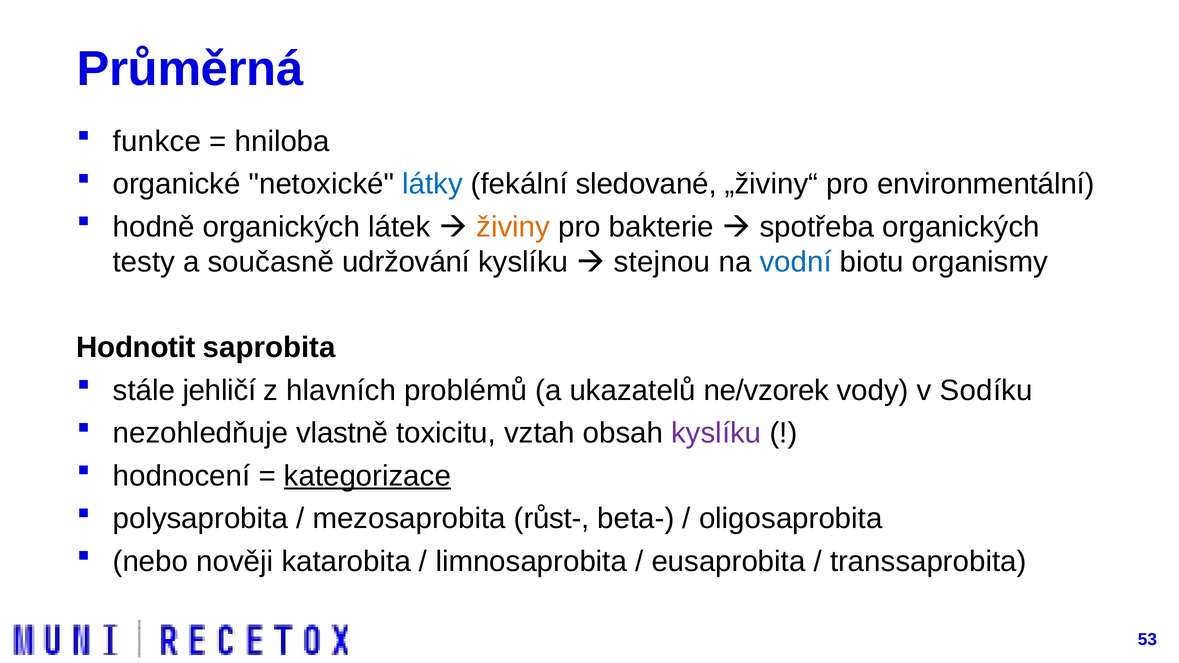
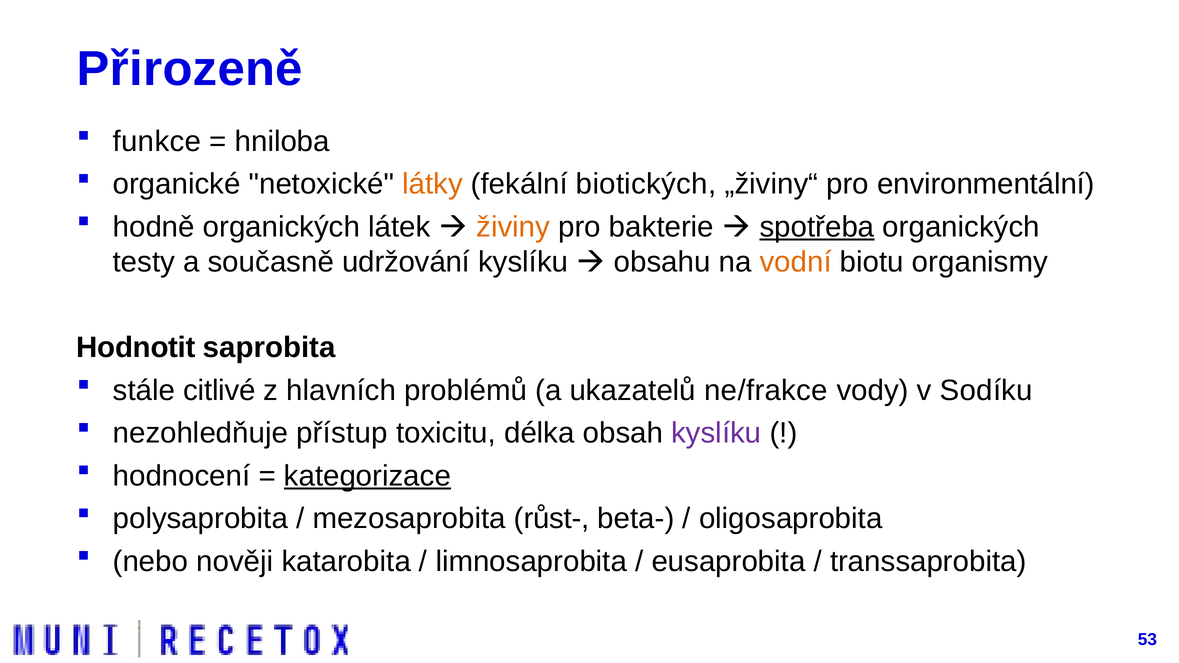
Průměrná: Průměrná -> Přirozeně
látky colour: blue -> orange
sledované: sledované -> biotických
spotřeba underline: none -> present
stejnou: stejnou -> obsahu
vodní colour: blue -> orange
jehličí: jehličí -> citlivé
ne/vzorek: ne/vzorek -> ne/frakce
vlastně: vlastně -> přístup
vztah: vztah -> délka
